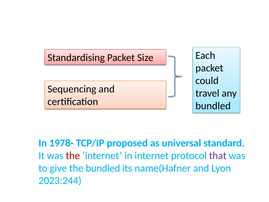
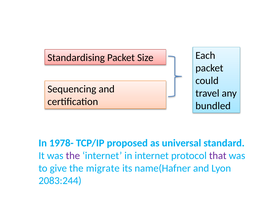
the at (73, 155) colour: red -> purple
the bundled: bundled -> migrate
2023:244: 2023:244 -> 2083:244
